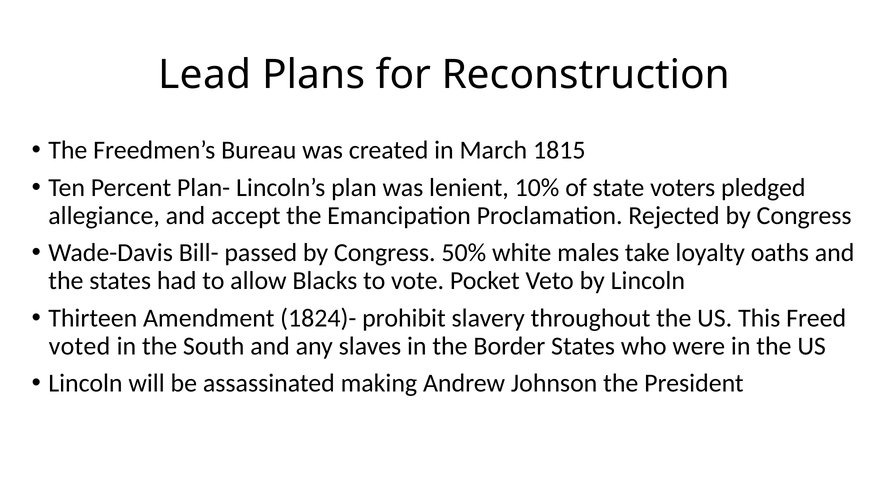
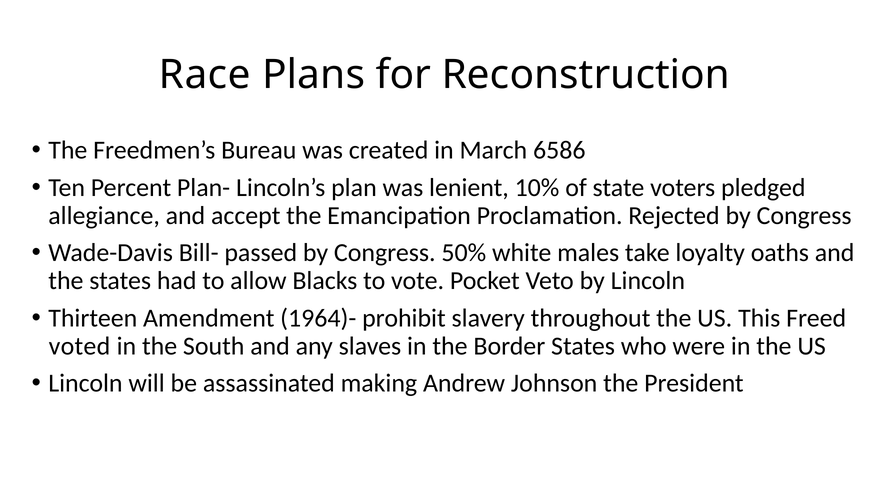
Lead: Lead -> Race
1815: 1815 -> 6586
1824)-: 1824)- -> 1964)-
